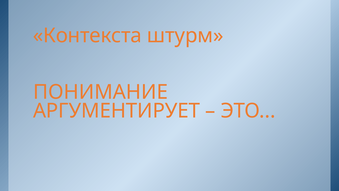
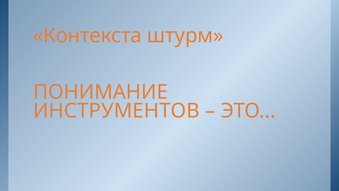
АРГУМЕНТИРУЕТ: АРГУМЕНТИРУЕТ -> ИНСТРУМЕНТОВ
